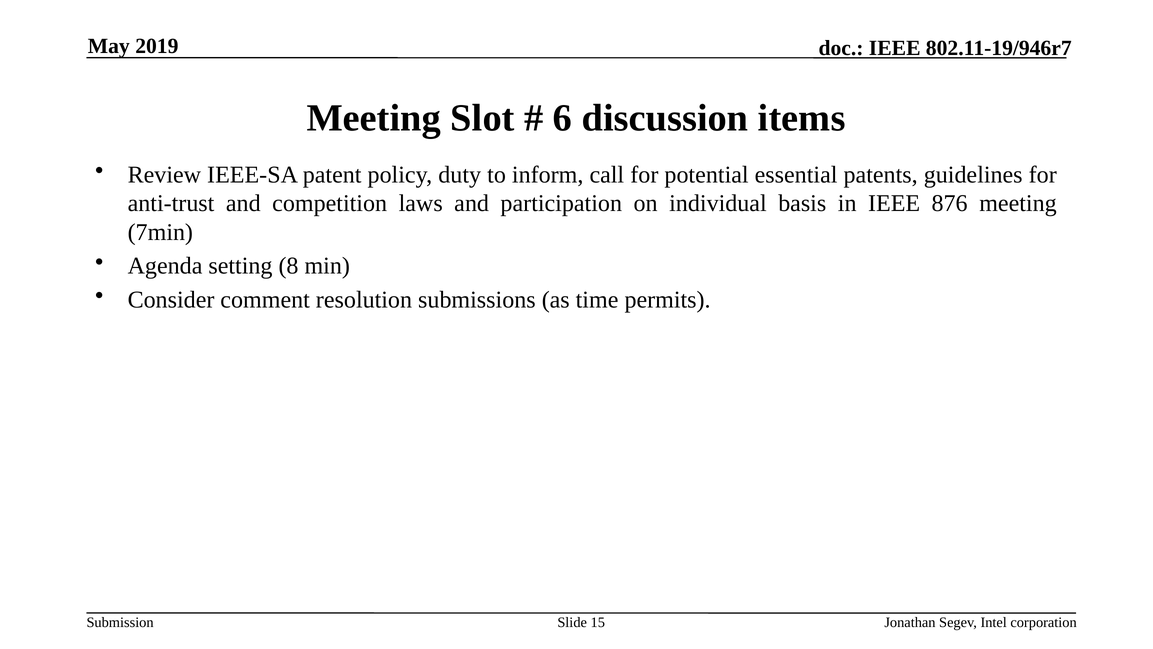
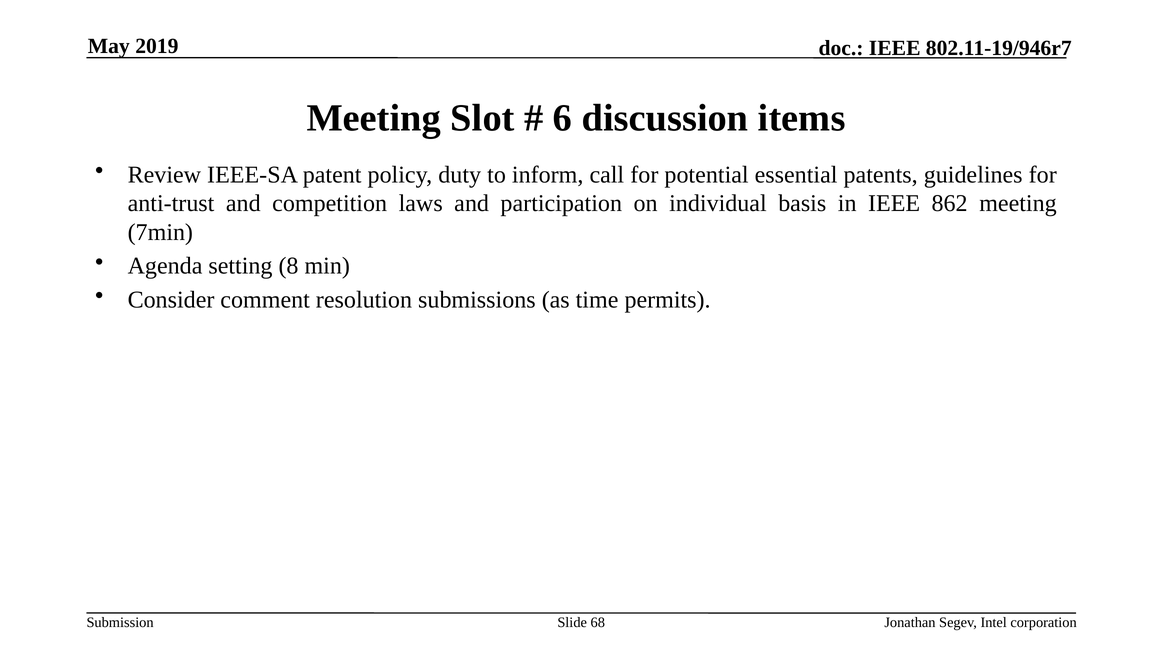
876: 876 -> 862
15: 15 -> 68
